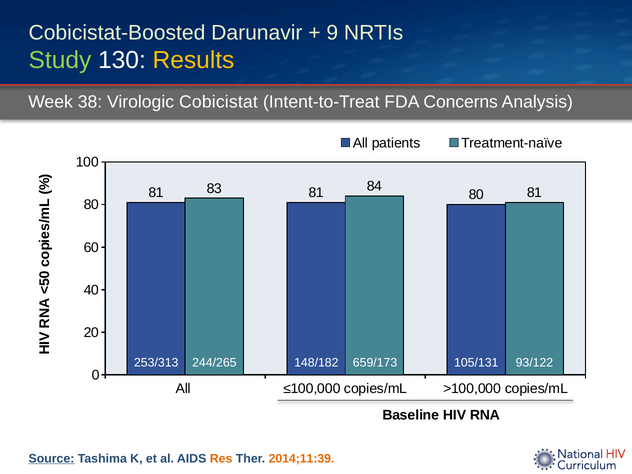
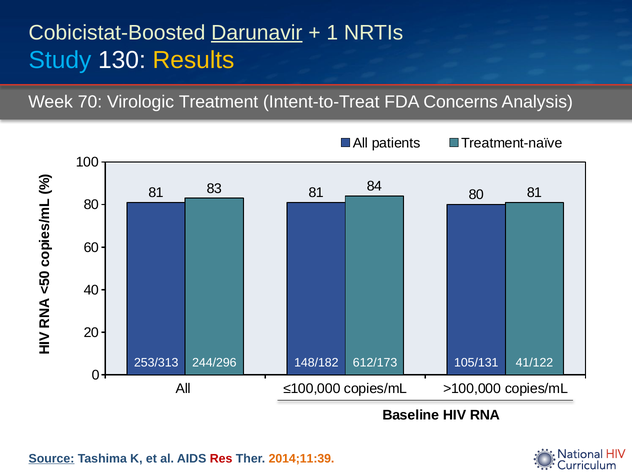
Darunavir underline: none -> present
9: 9 -> 1
Study colour: light green -> light blue
38: 38 -> 70
Cobicistat: Cobicistat -> Treatment
244/265: 244/265 -> 244/296
659/173: 659/173 -> 612/173
93/122: 93/122 -> 41/122
Res colour: orange -> red
